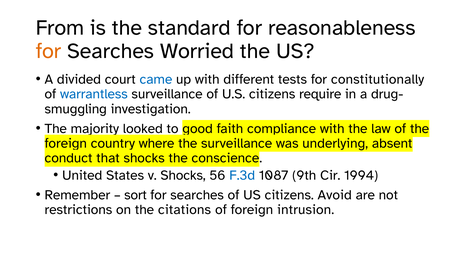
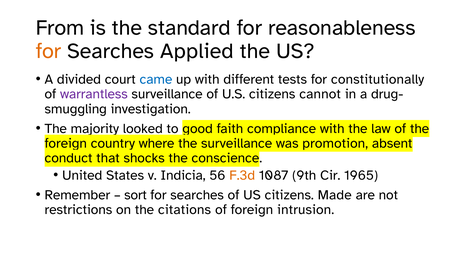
Worried: Worried -> Applied
warrantless colour: blue -> purple
require: require -> cannot
underlying: underlying -> promotion
v Shocks: Shocks -> Indicia
F.3d colour: blue -> orange
1994: 1994 -> 1965
Avoid: Avoid -> Made
